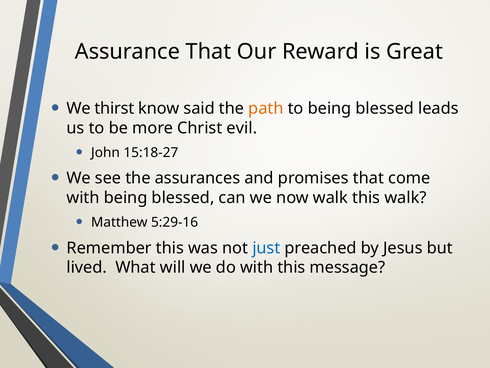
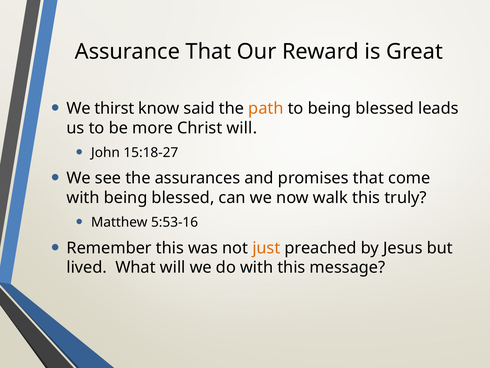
Christ evil: evil -> will
this walk: walk -> truly
5:29-16: 5:29-16 -> 5:53-16
just colour: blue -> orange
